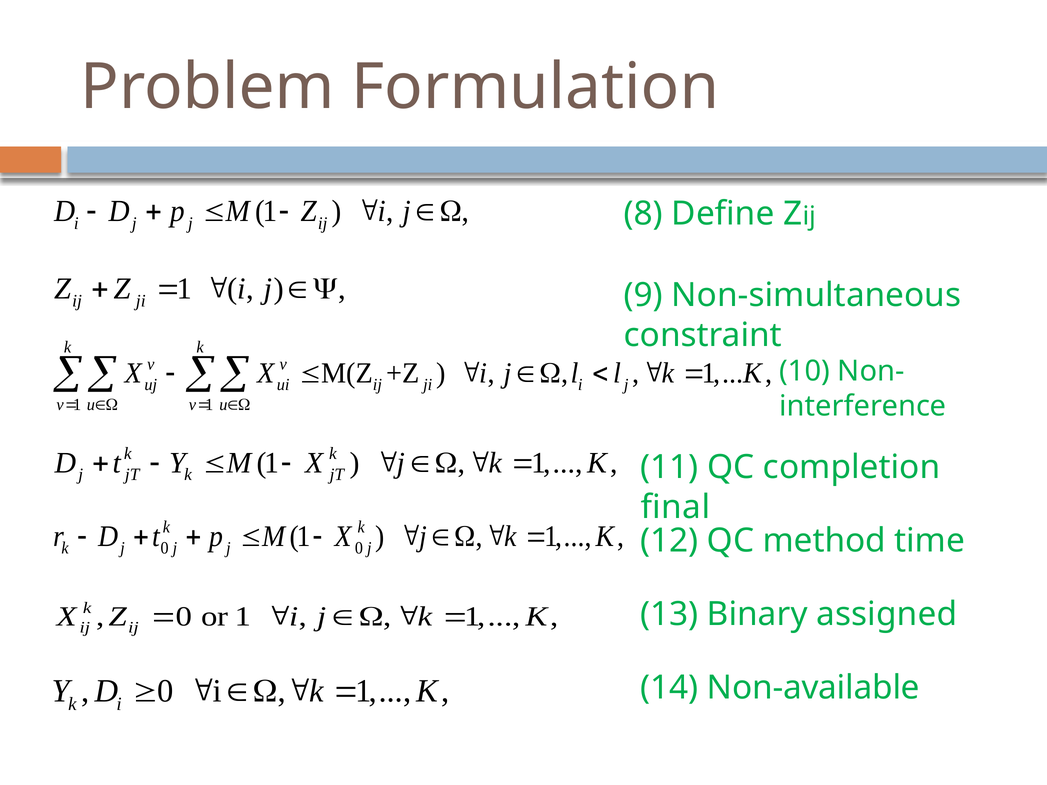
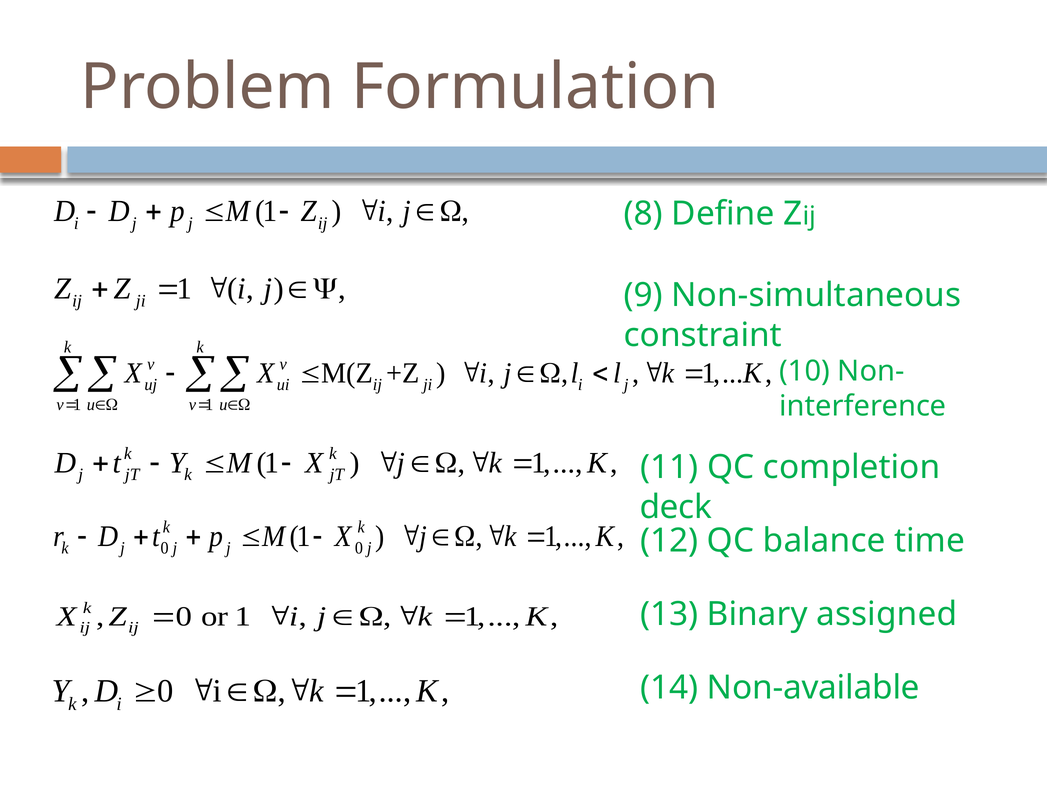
final: final -> deck
method: method -> balance
